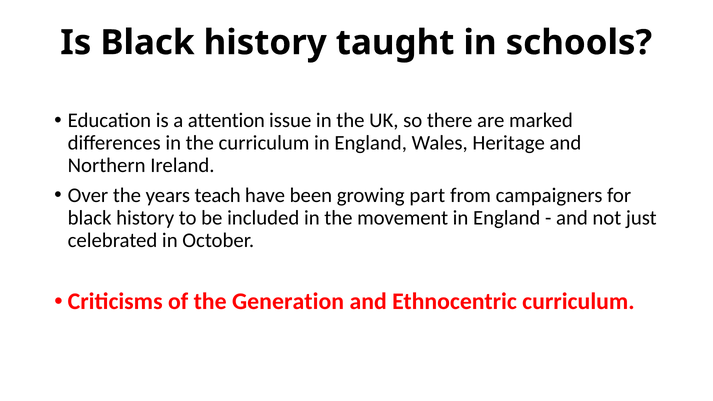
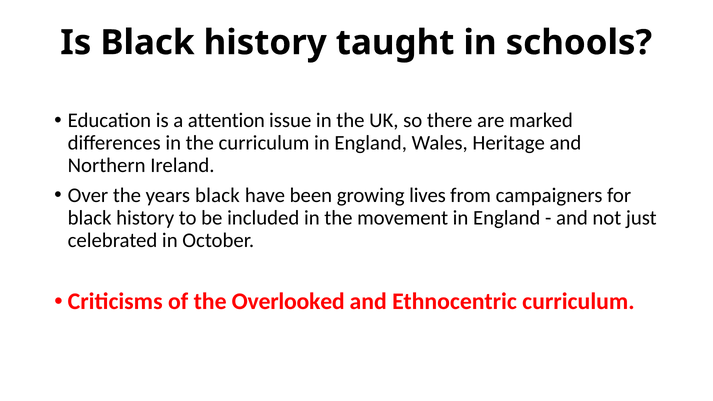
years teach: teach -> black
part: part -> lives
Generation: Generation -> Overlooked
